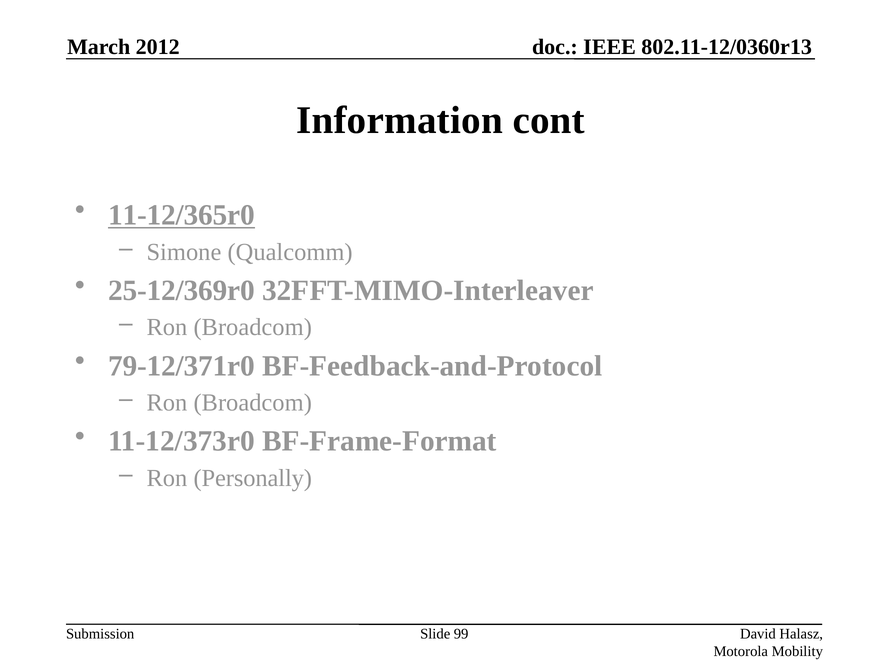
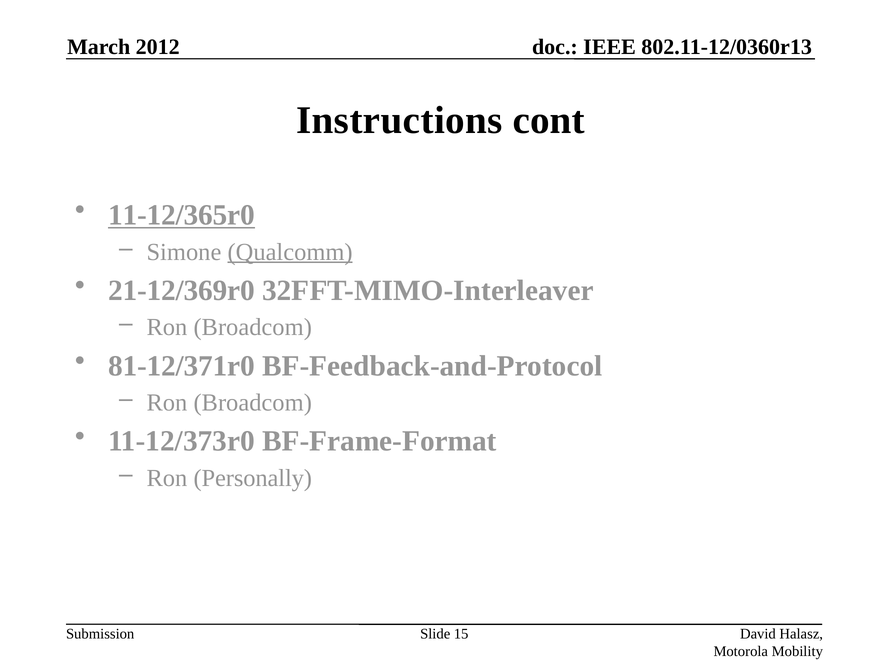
Information: Information -> Instructions
Qualcomm underline: none -> present
25-12/369r0: 25-12/369r0 -> 21-12/369r0
79-12/371r0: 79-12/371r0 -> 81-12/371r0
99: 99 -> 15
